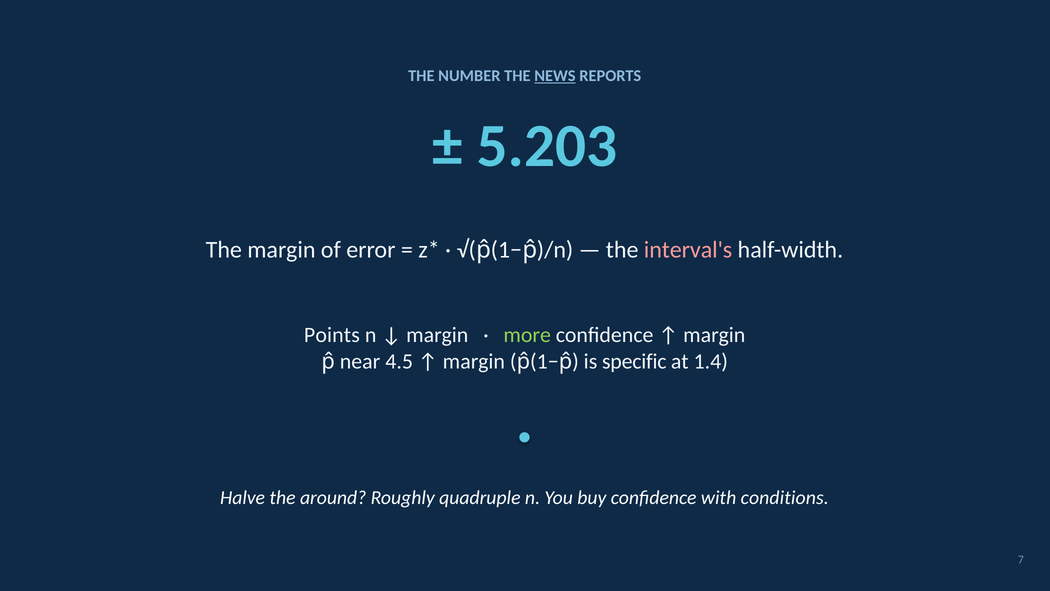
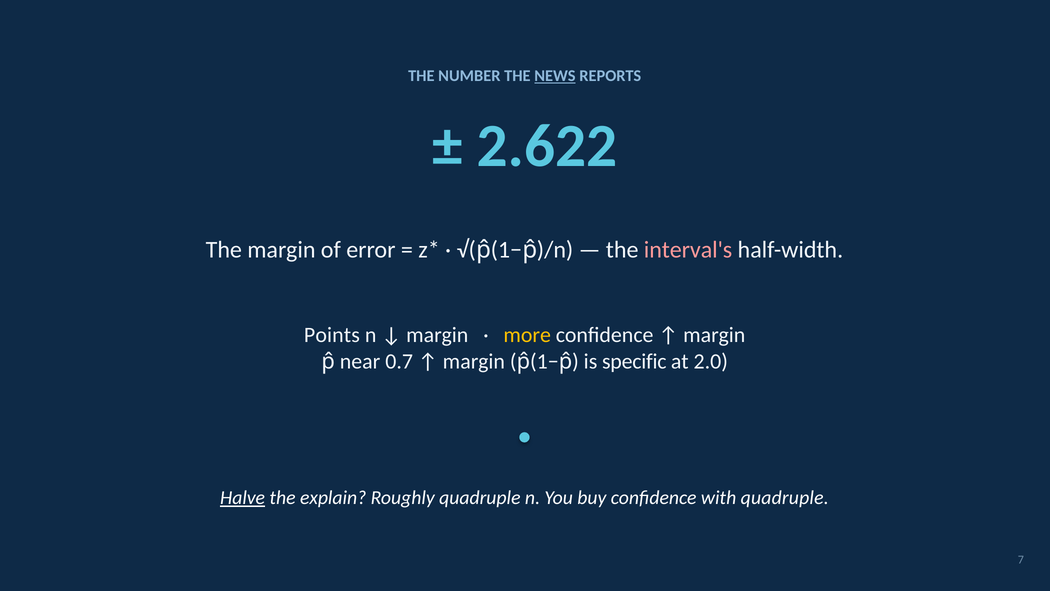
5.203: 5.203 -> 2.622
more colour: light green -> yellow
4.5: 4.5 -> 0.7
1.4: 1.4 -> 2.0
Halve underline: none -> present
around: around -> explain
with conditions: conditions -> quadruple
